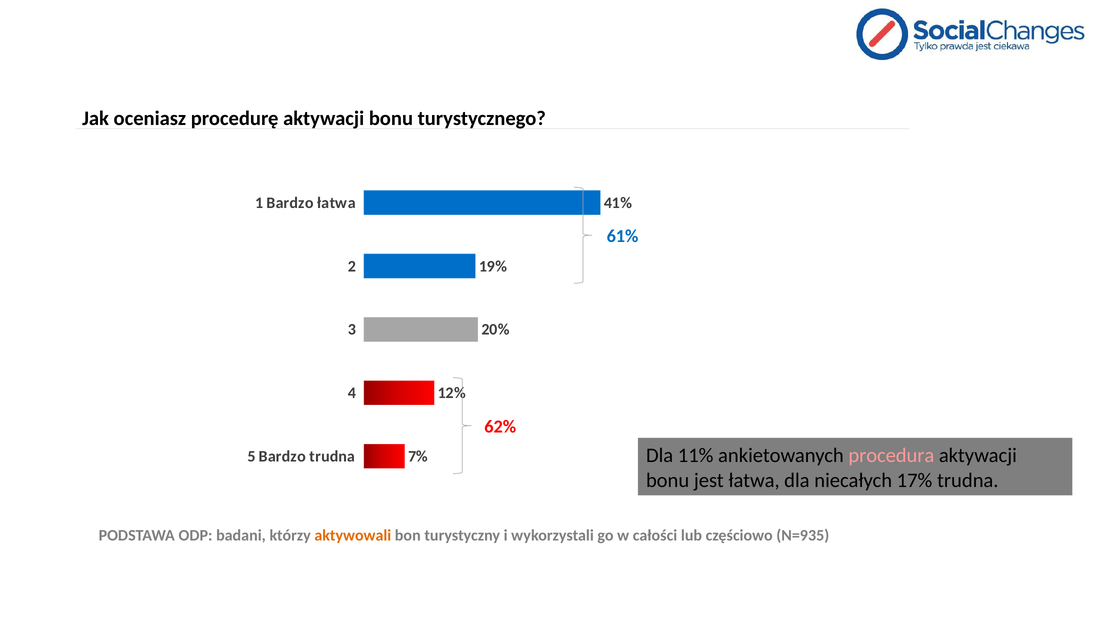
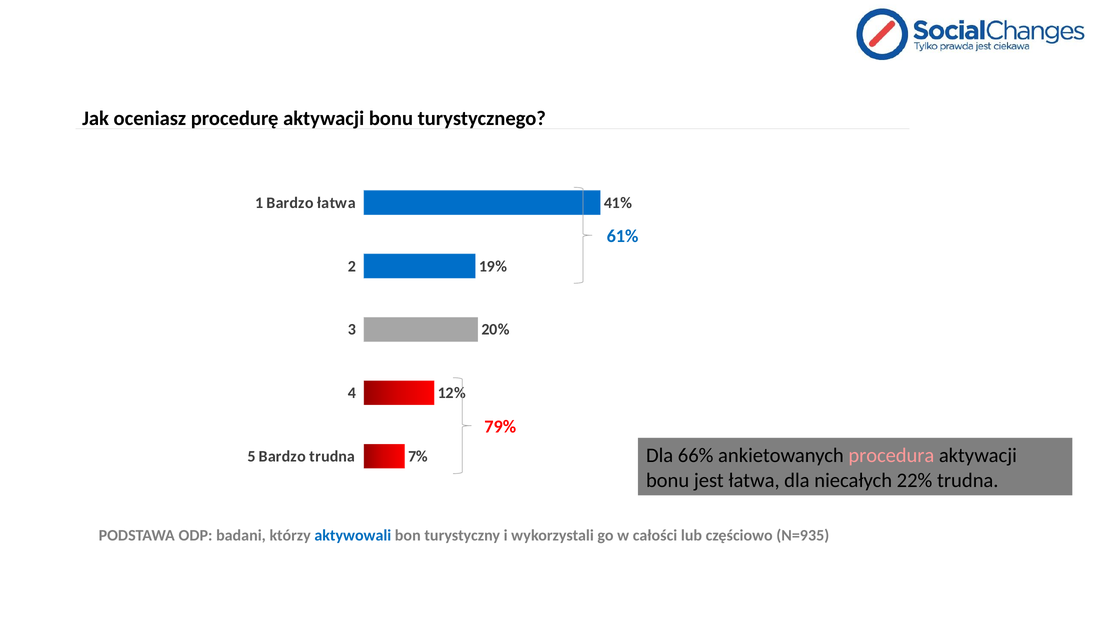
62%: 62% -> 79%
11%: 11% -> 66%
17%: 17% -> 22%
aktywowali colour: orange -> blue
